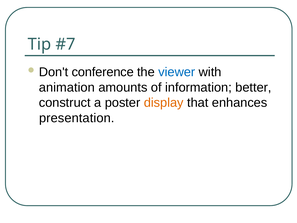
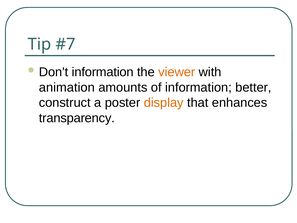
Don't conference: conference -> information
viewer colour: blue -> orange
presentation: presentation -> transparency
